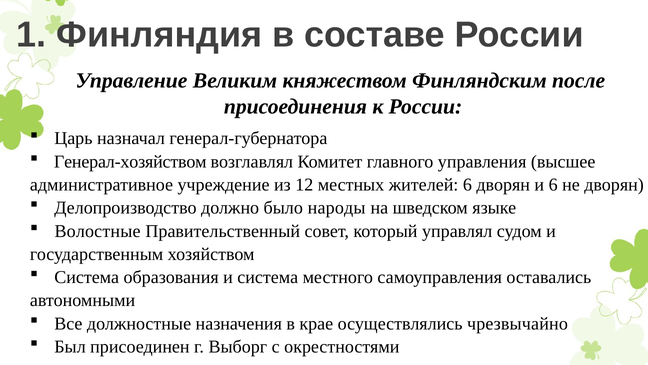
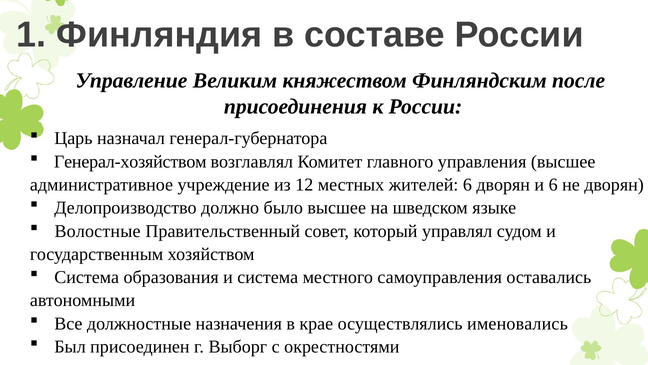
было народы: народы -> высшее
чрезвычайно: чрезвычайно -> именовались
